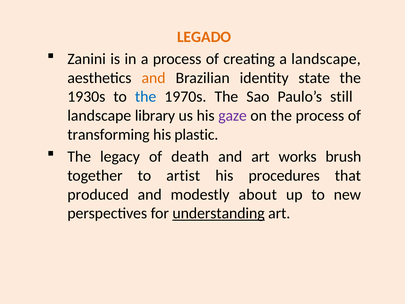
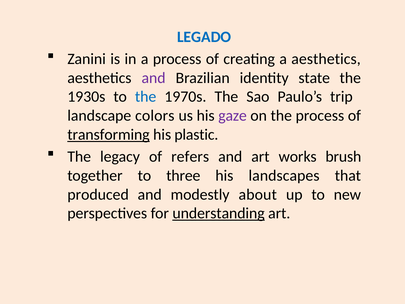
LEGADO colour: orange -> blue
a landscape: landscape -> aesthetics
and at (154, 78) colour: orange -> purple
still: still -> trip
library: library -> colors
transforming underline: none -> present
death: death -> refers
artist: artist -> three
procedures: procedures -> landscapes
